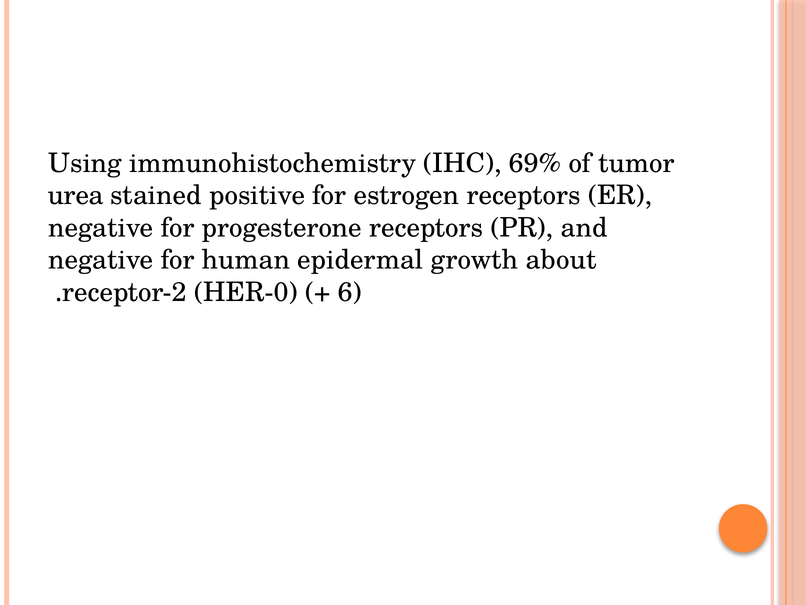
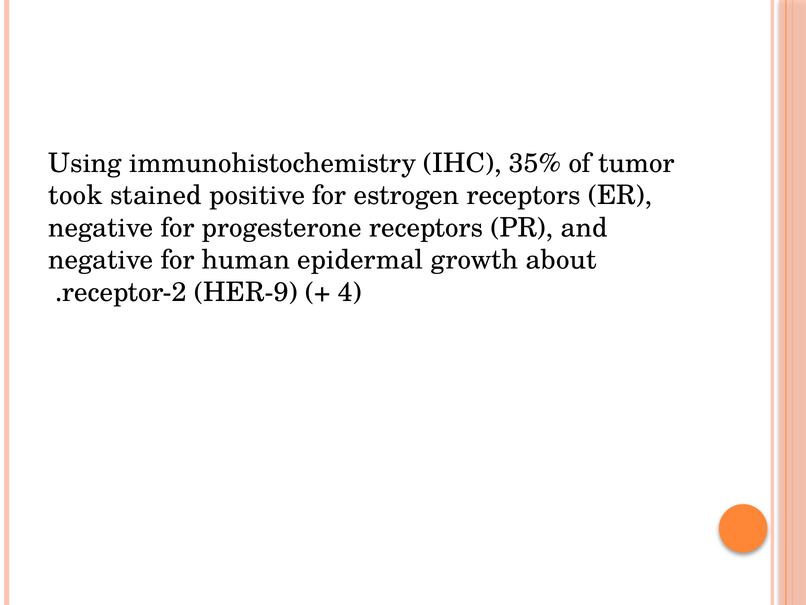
69%: 69% -> 35%
urea: urea -> took
HER-0: HER-0 -> HER-9
6: 6 -> 4
